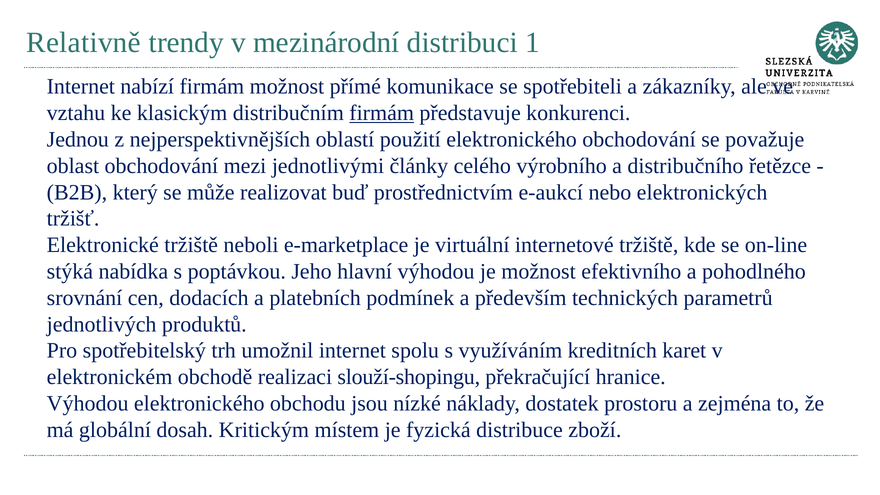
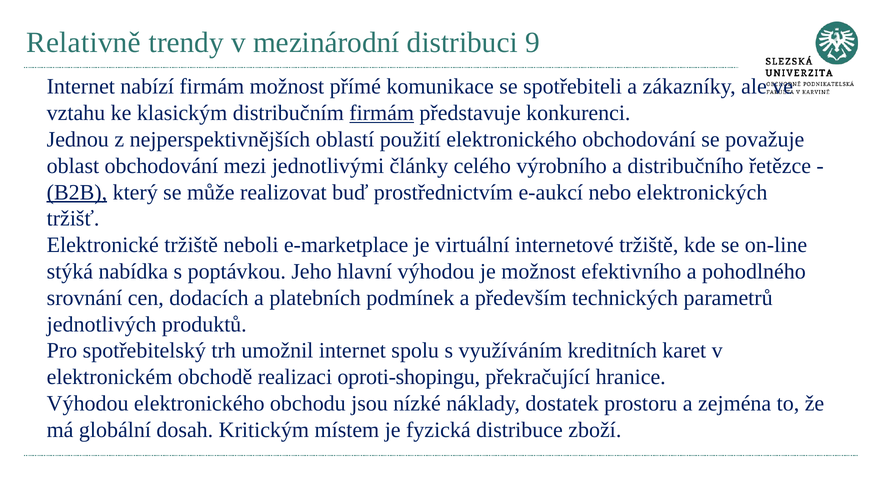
1: 1 -> 9
B2B underline: none -> present
slouží-shopingu: slouží-shopingu -> oproti-shopingu
